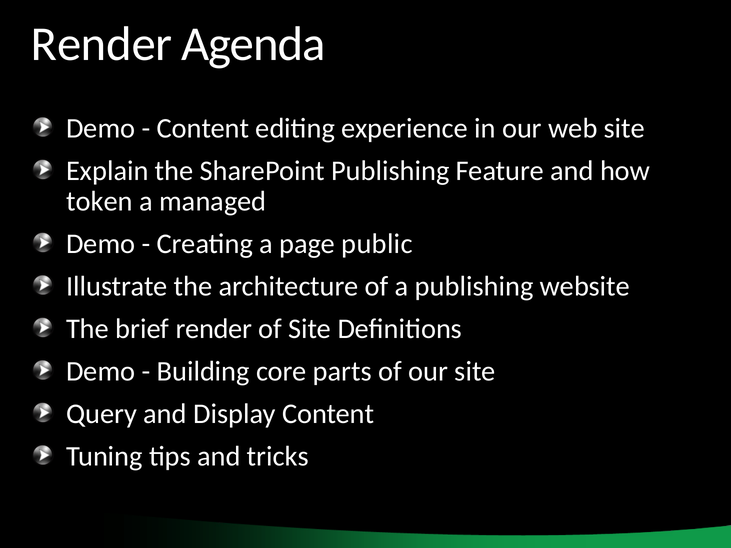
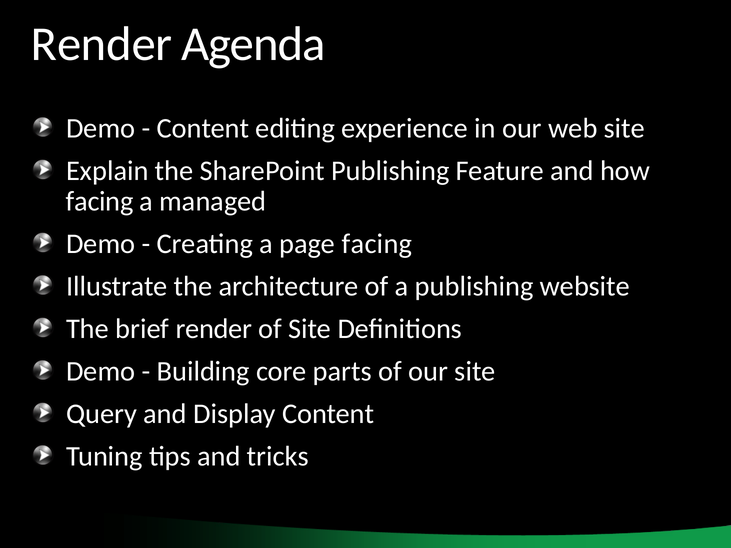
token at (99, 202): token -> facing
page public: public -> facing
